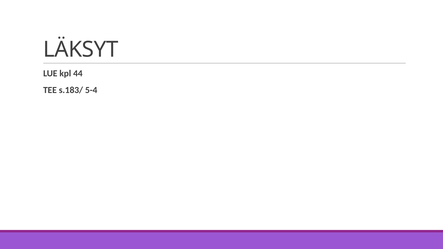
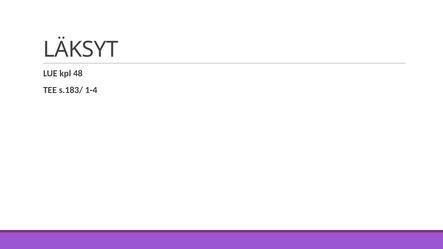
44: 44 -> 48
5-4: 5-4 -> 1-4
